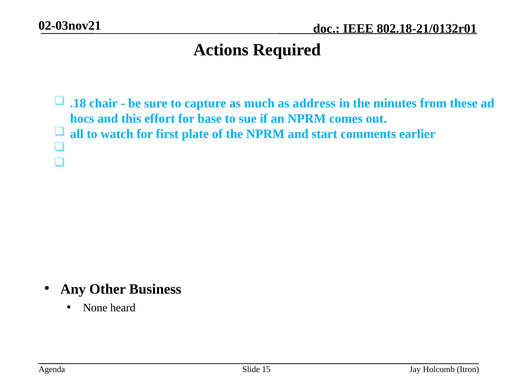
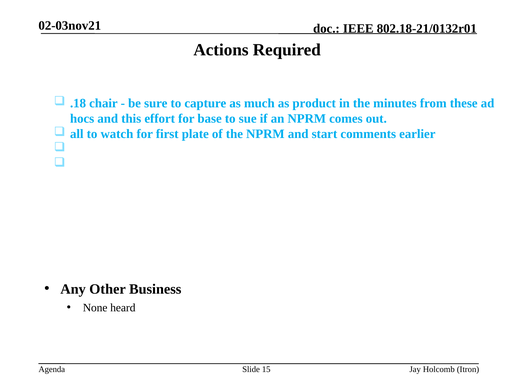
address: address -> product
